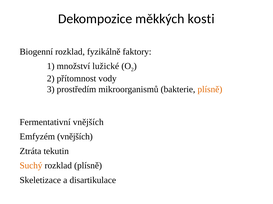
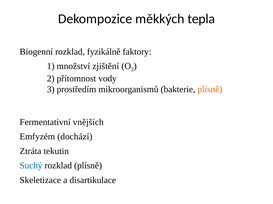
kosti: kosti -> tepla
lužické: lužické -> zjištění
Emfyzém vnějších: vnějších -> dochází
Suchý colour: orange -> blue
